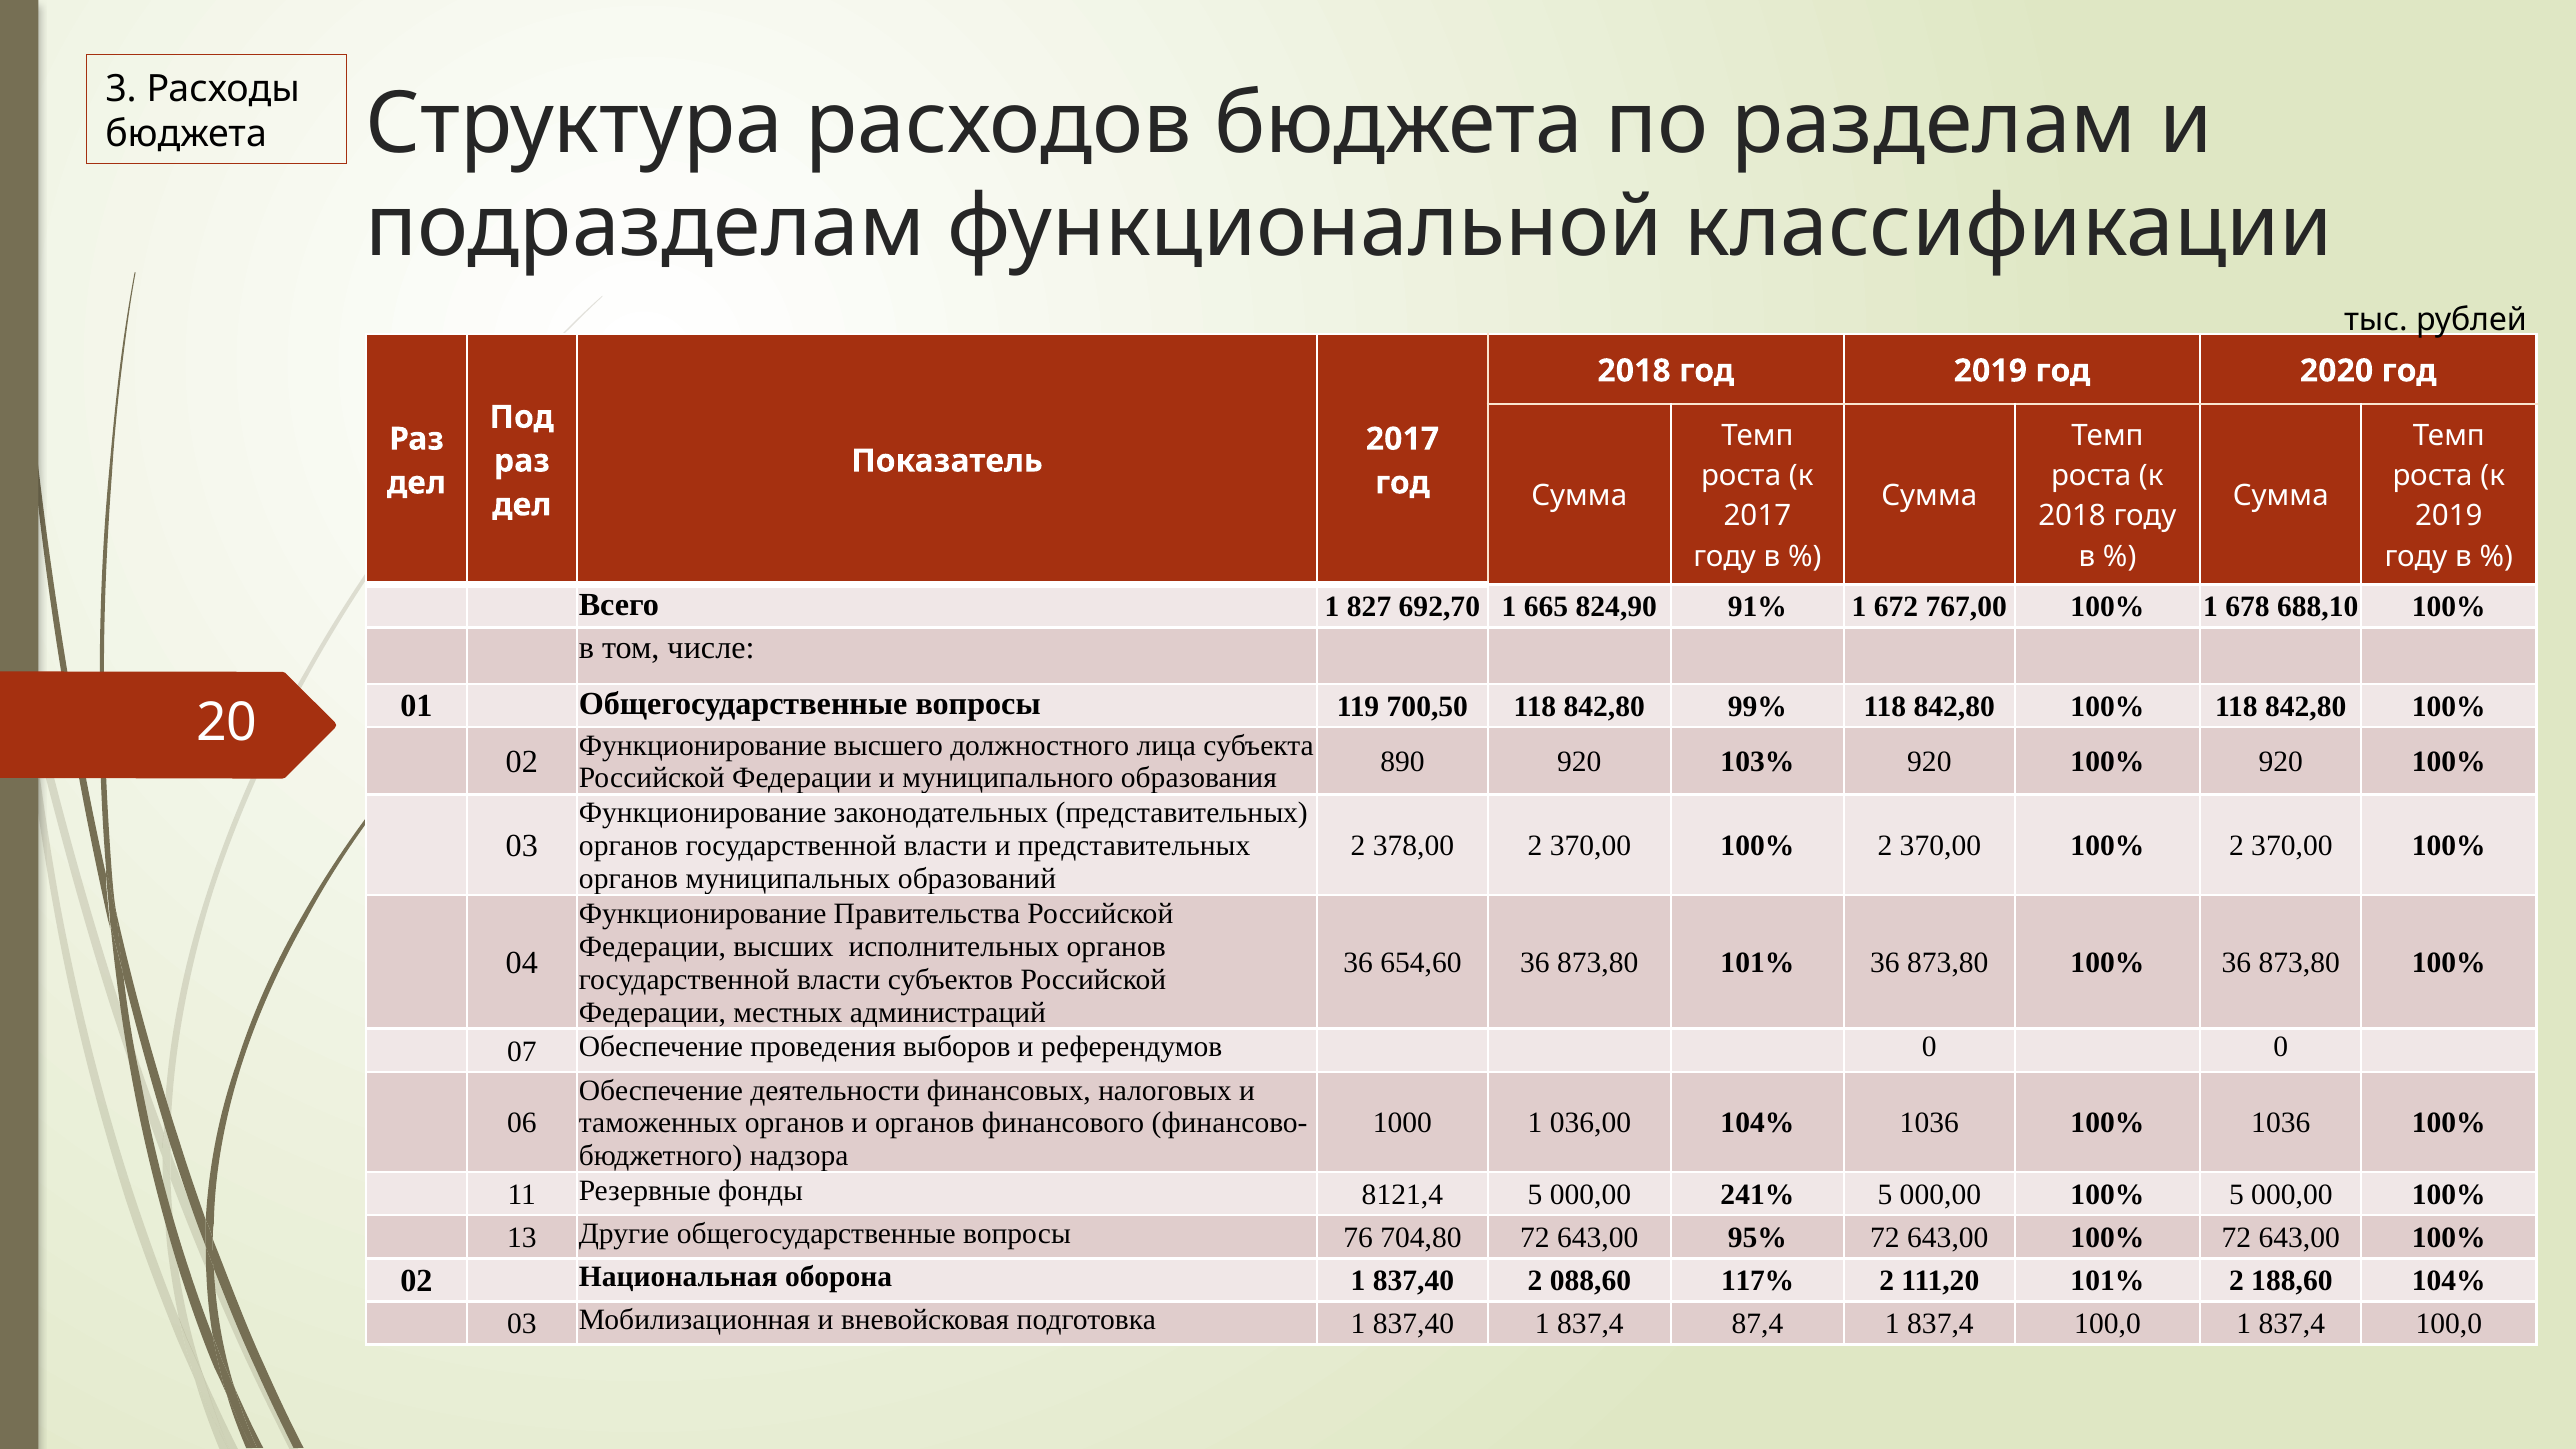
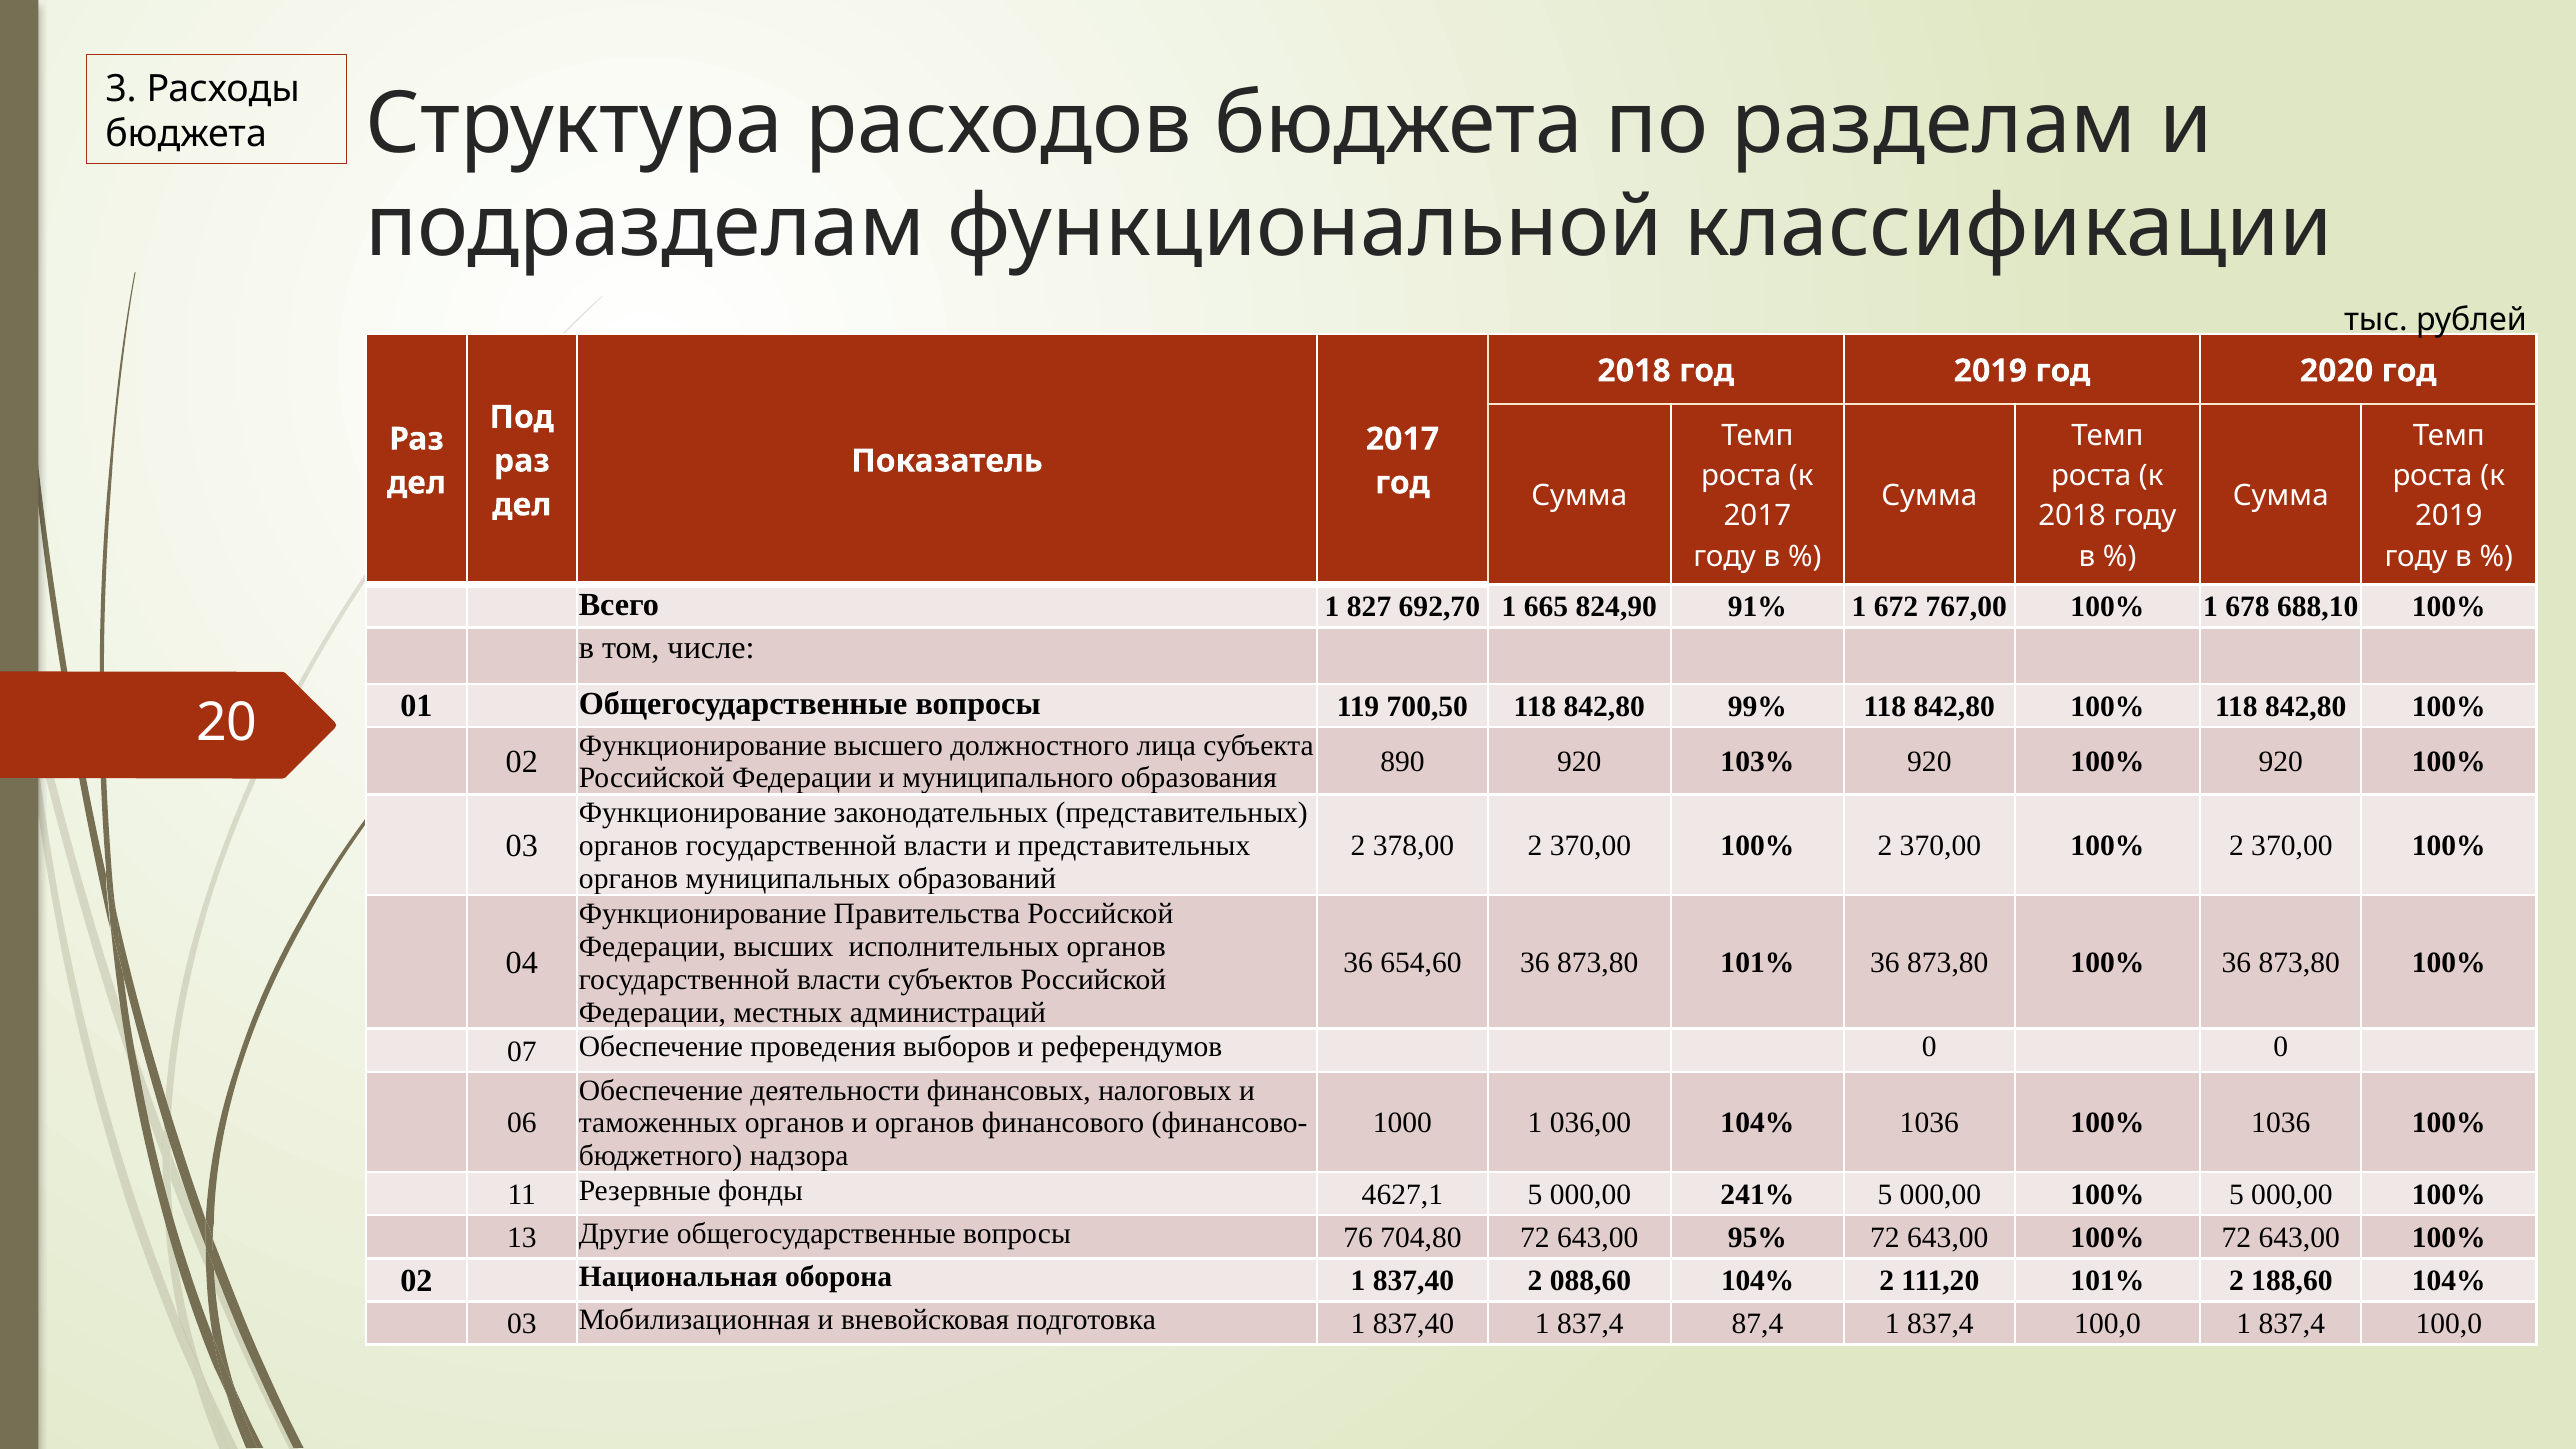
8121,4: 8121,4 -> 4627,1
088,60 117%: 117% -> 104%
